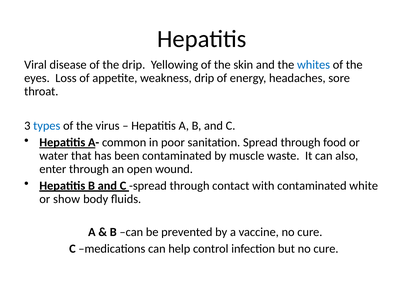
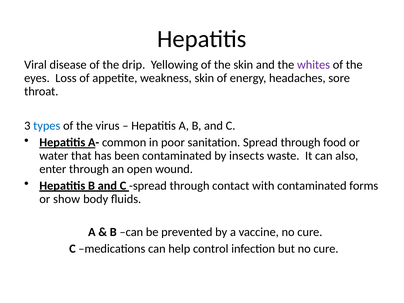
whites colour: blue -> purple
weakness drip: drip -> skin
muscle: muscle -> insects
white: white -> forms
